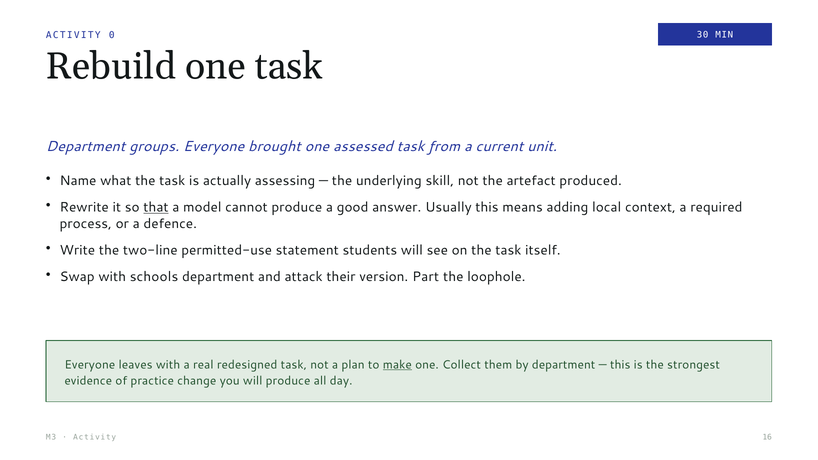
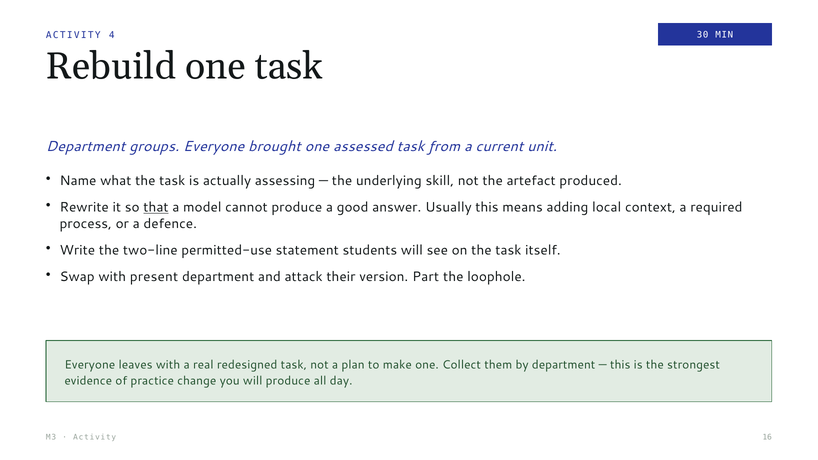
0: 0 -> 4
schools: schools -> present
make underline: present -> none
